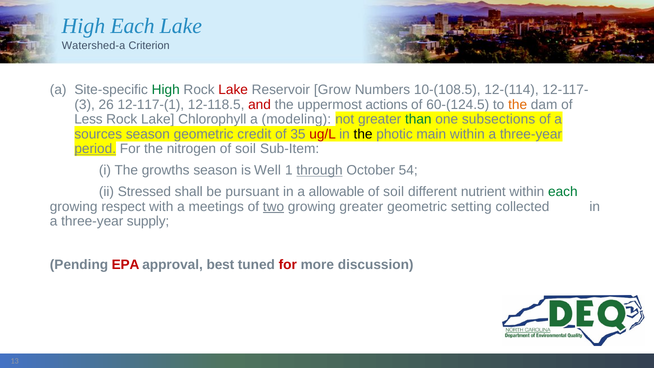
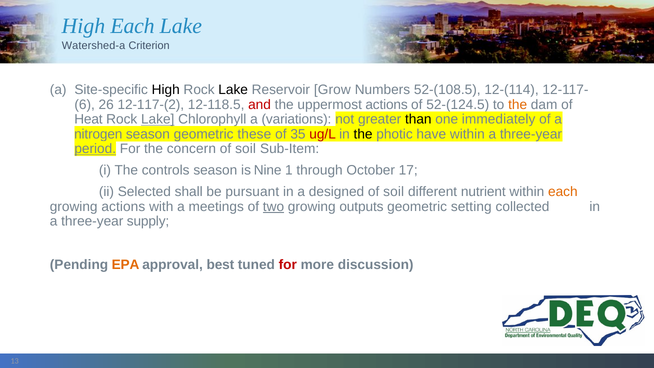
High at (166, 90) colour: green -> black
Lake at (233, 90) colour: red -> black
10-(108.5: 10-(108.5 -> 52-(108.5
3: 3 -> 6
12-117-(1: 12-117-(1 -> 12-117-(2
60-(124.5: 60-(124.5 -> 52-(124.5
Less: Less -> Heat
Lake at (158, 119) underline: none -> present
modeling: modeling -> variations
than colour: green -> black
subsections: subsections -> immediately
sources: sources -> nitrogen
credit: credit -> these
main: main -> have
nitrogen: nitrogen -> concern
growths: growths -> controls
Well: Well -> Nine
through underline: present -> none
54: 54 -> 17
Stressed: Stressed -> Selected
allowable: allowable -> designed
each at (563, 192) colour: green -> orange
growing respect: respect -> actions
growing greater: greater -> outputs
EPA colour: red -> orange
